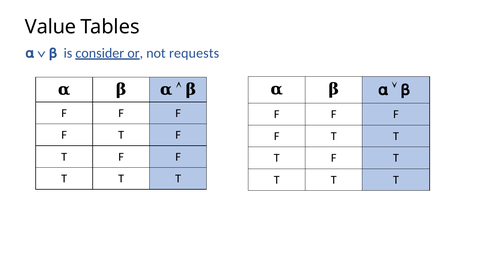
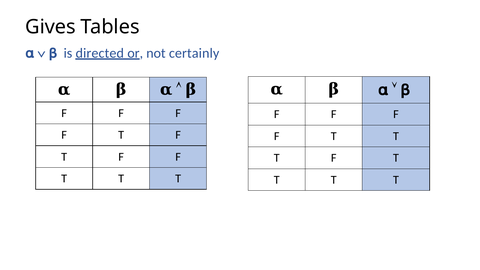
Value: Value -> Gives
consider: consider -> directed
requests: requests -> certainly
